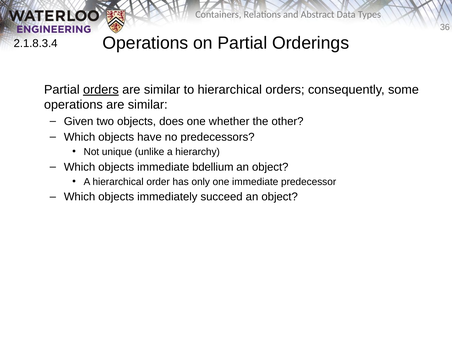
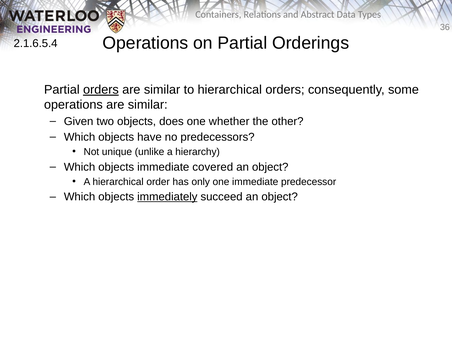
2.1.8.3.4: 2.1.8.3.4 -> 2.1.6.5.4
bdellium: bdellium -> covered
immediately underline: none -> present
